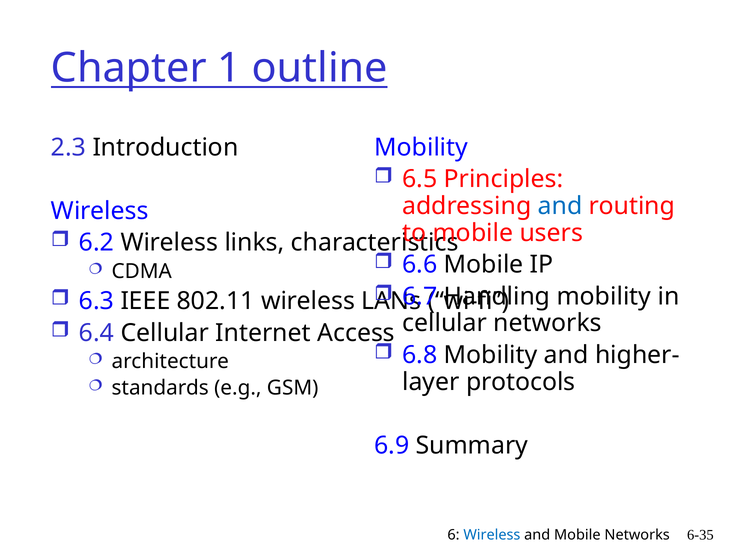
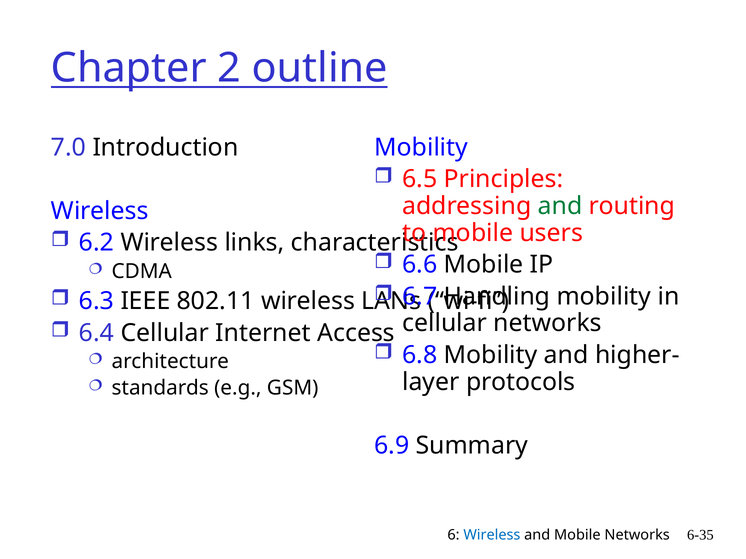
1: 1 -> 2
2.3: 2.3 -> 7.0
and at (560, 206) colour: blue -> green
